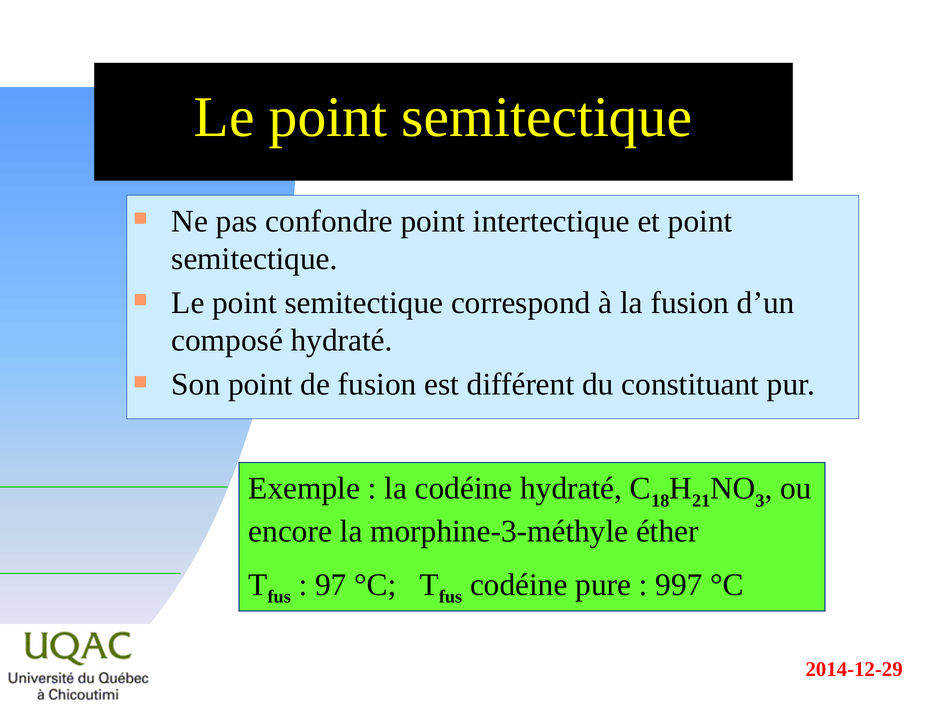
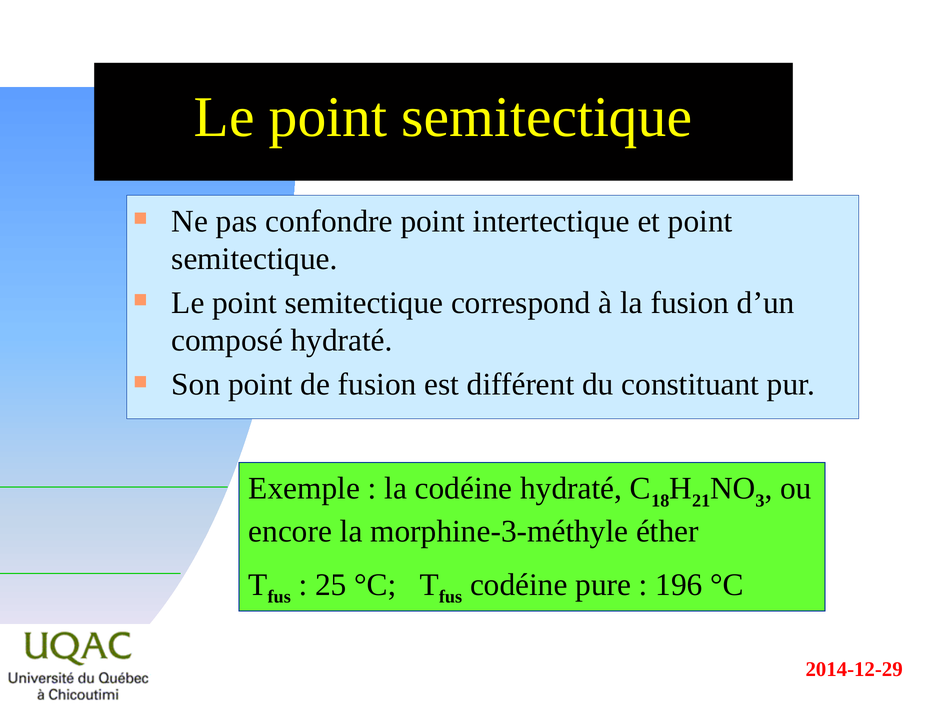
97: 97 -> 25
997: 997 -> 196
